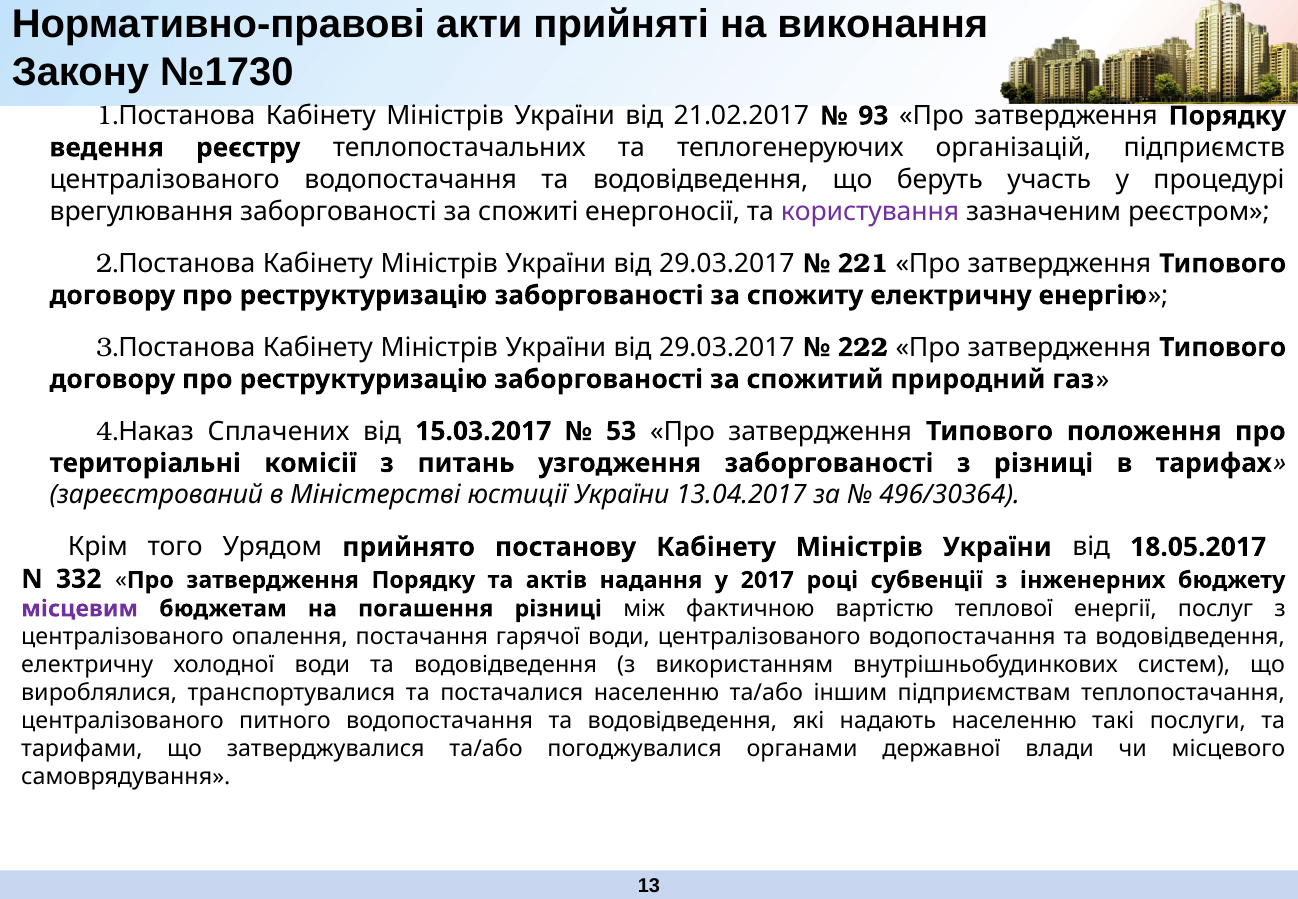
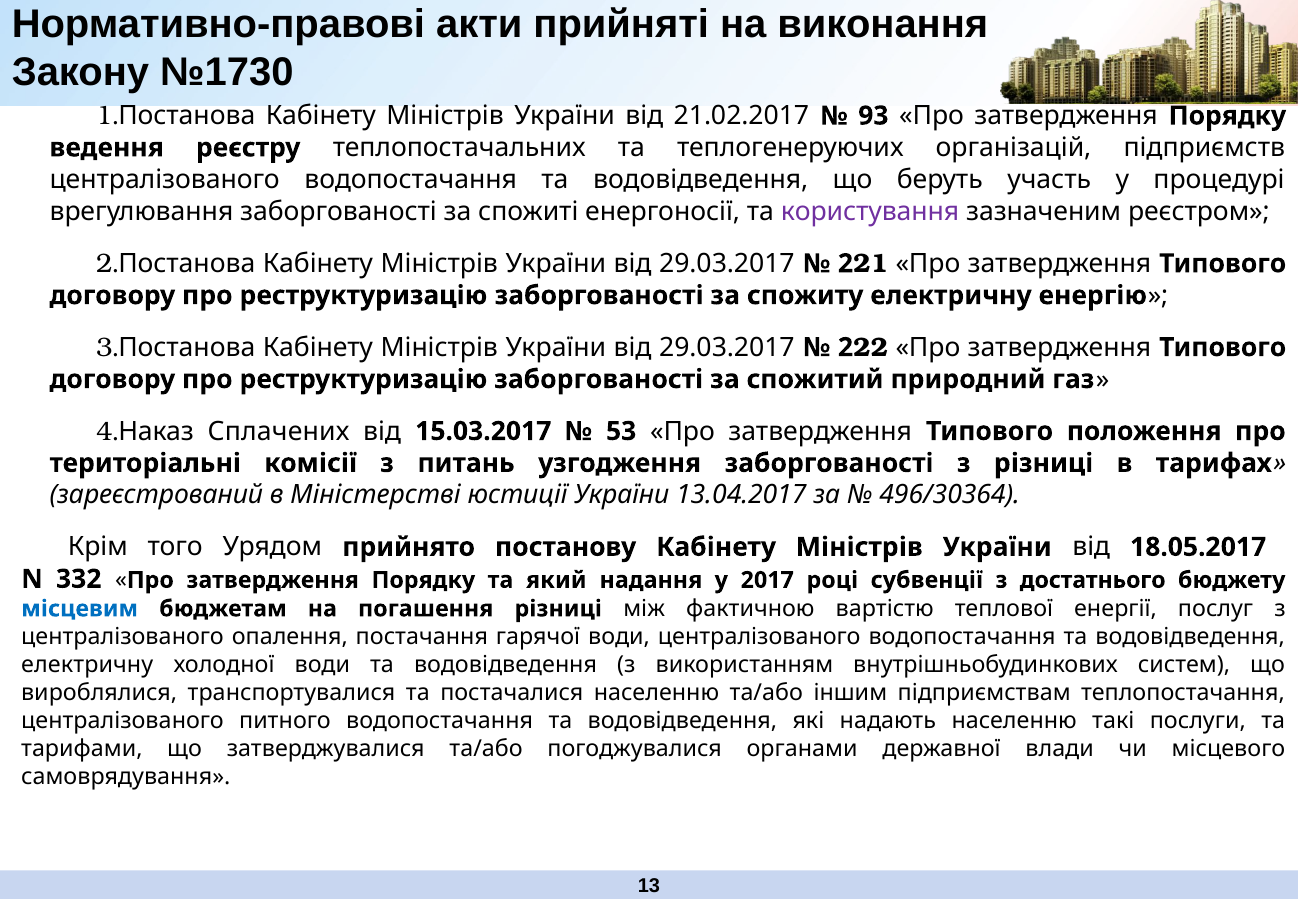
актів: актів -> який
інженерних: інженерних -> достатнього
місцевим colour: purple -> blue
